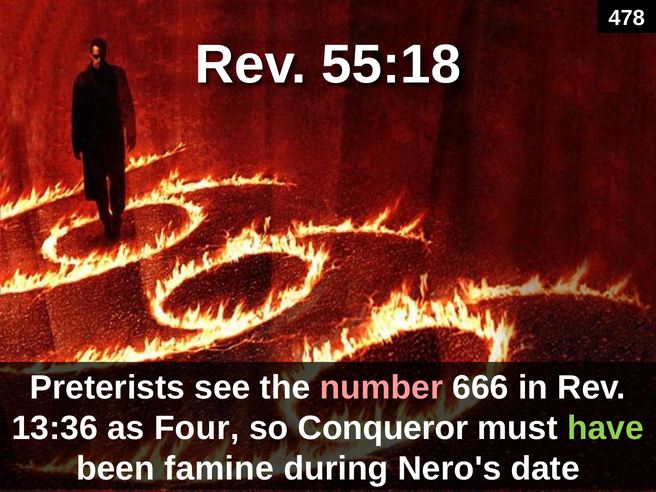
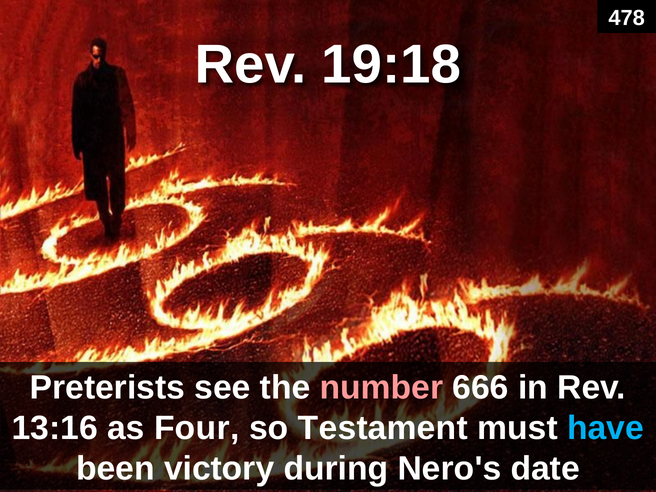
55:18: 55:18 -> 19:18
13:36: 13:36 -> 13:16
Conqueror: Conqueror -> Testament
have colour: light green -> light blue
famine: famine -> victory
